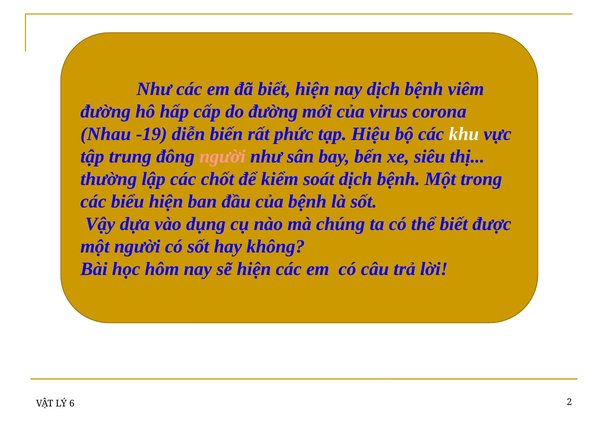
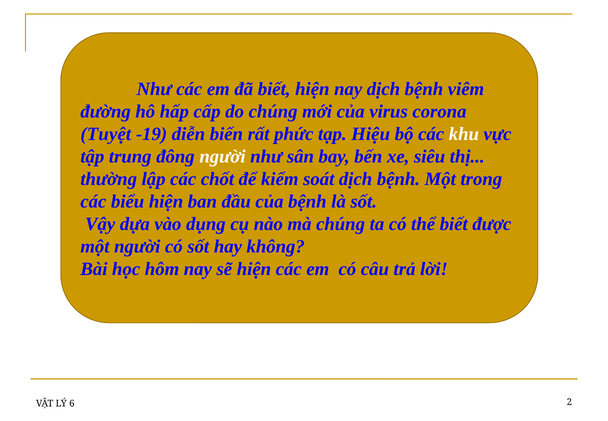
do đường: đường -> chúng
Nhau: Nhau -> Tuyệt
người at (223, 157) colour: pink -> white
